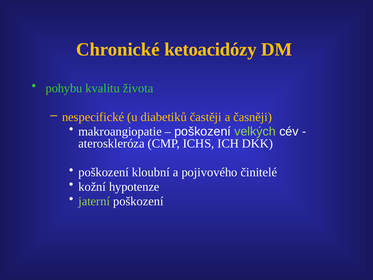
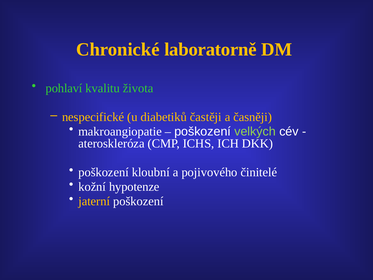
ketoacidózy: ketoacidózy -> laboratorně
pohybu: pohybu -> pohlaví
jaterní colour: light green -> yellow
